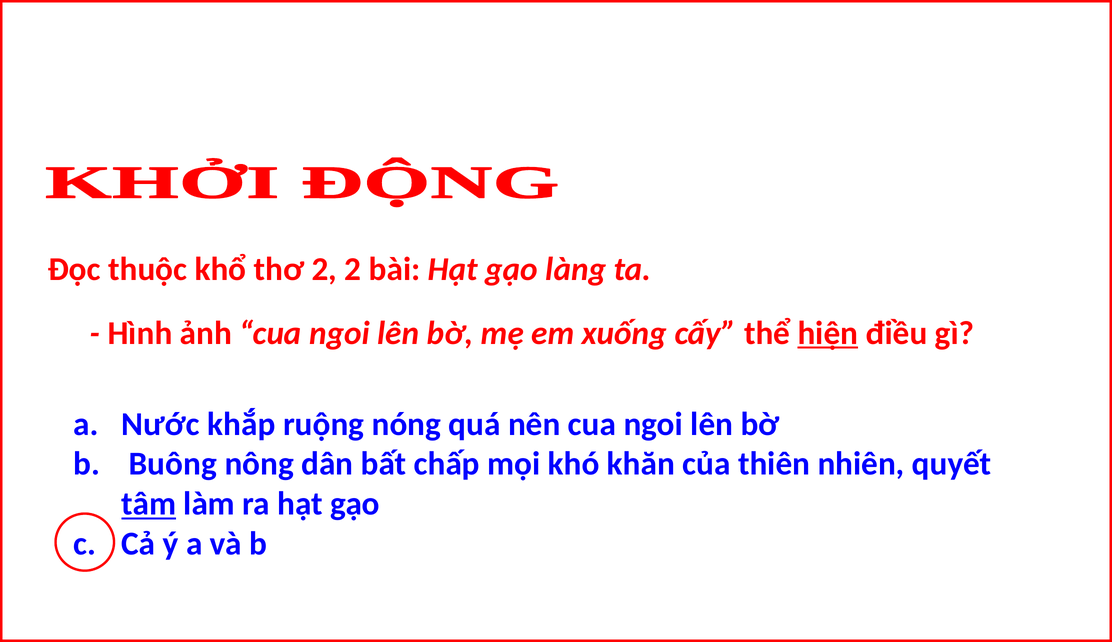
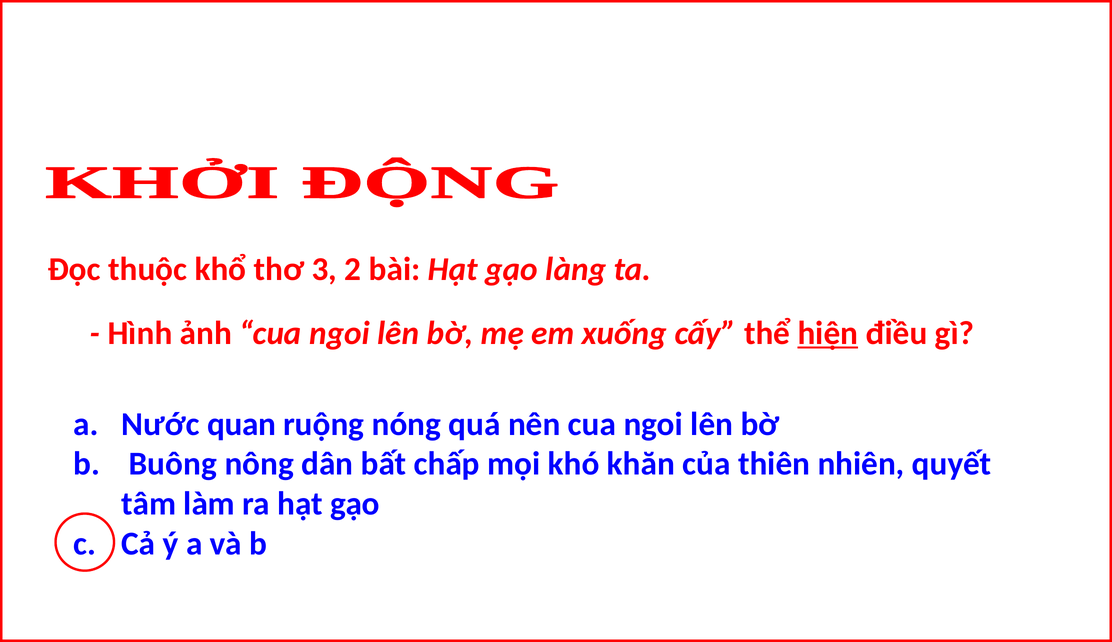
thơ 2: 2 -> 3
khắp: khắp -> quan
tâm underline: present -> none
